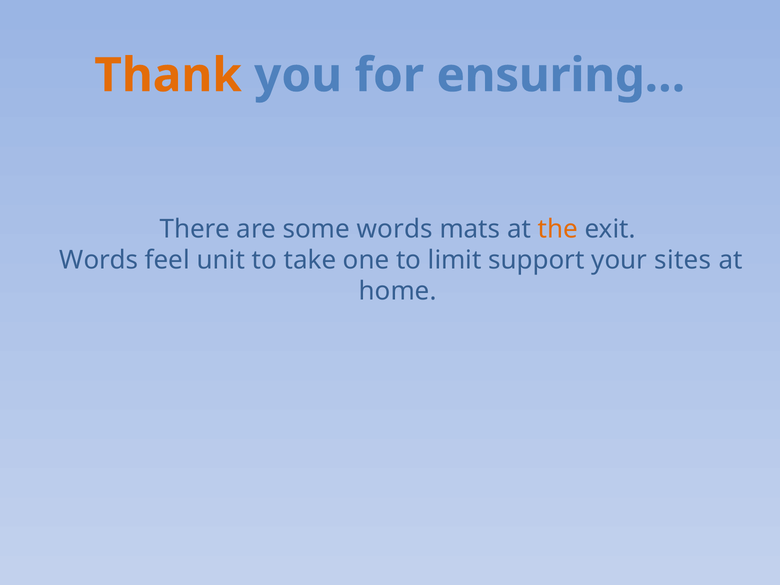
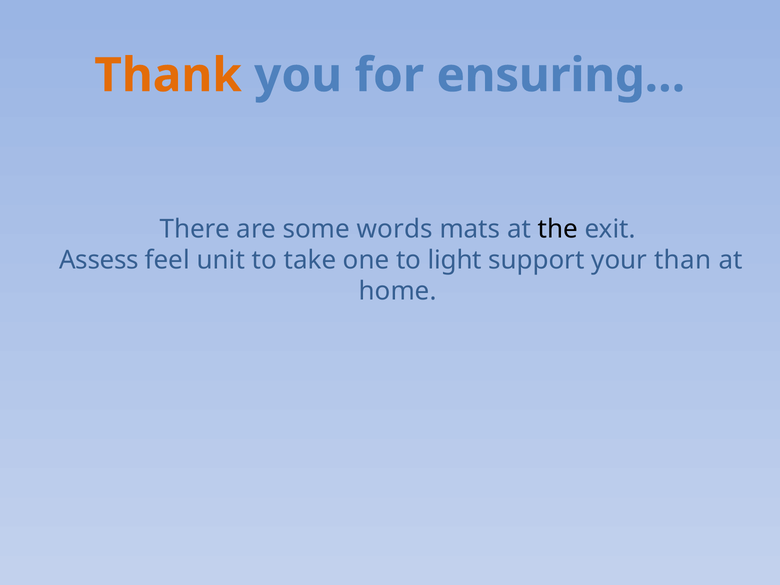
the colour: orange -> black
Words at (99, 260): Words -> Assess
limit: limit -> light
sites: sites -> than
